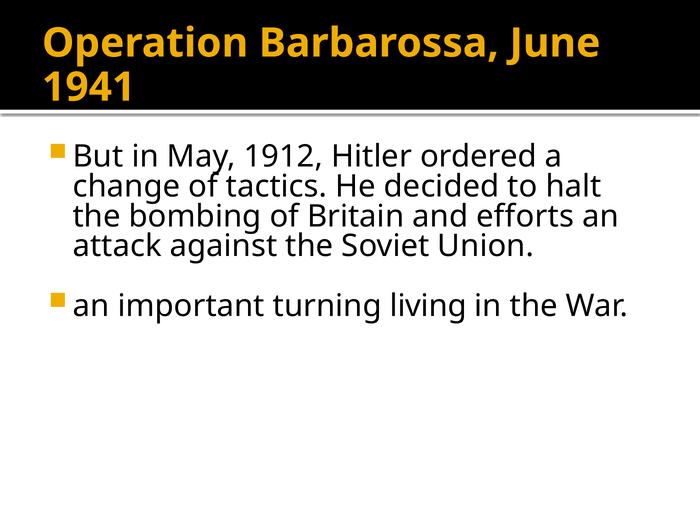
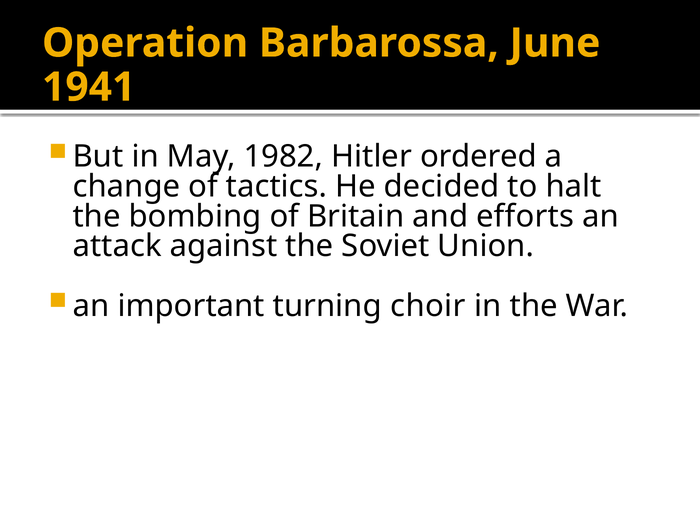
1912: 1912 -> 1982
living: living -> choir
